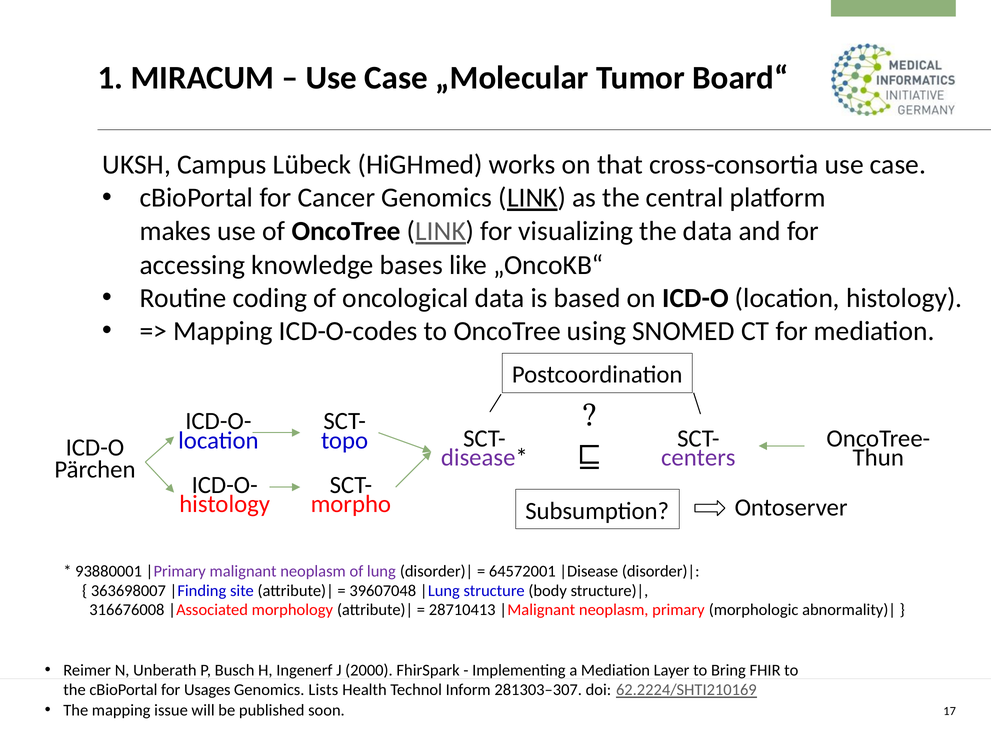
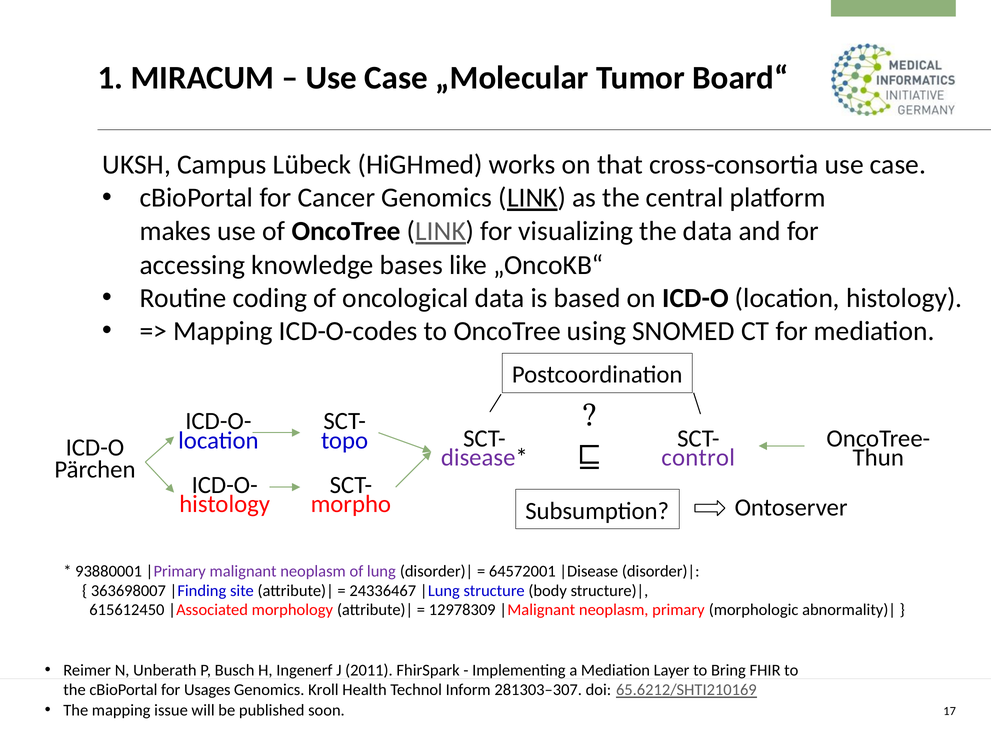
centers: centers -> control
39607048: 39607048 -> 24336467
316676008: 316676008 -> 615612450
28710413: 28710413 -> 12978309
2000: 2000 -> 2011
Lists: Lists -> Kroll
62.2224/SHTI210169: 62.2224/SHTI210169 -> 65.6212/SHTI210169
